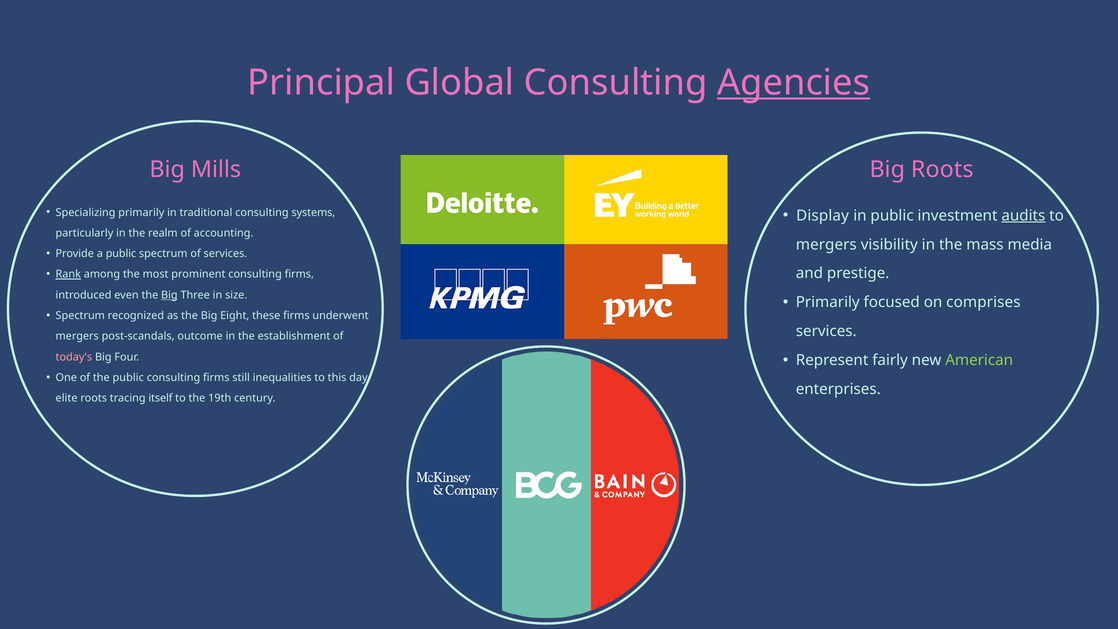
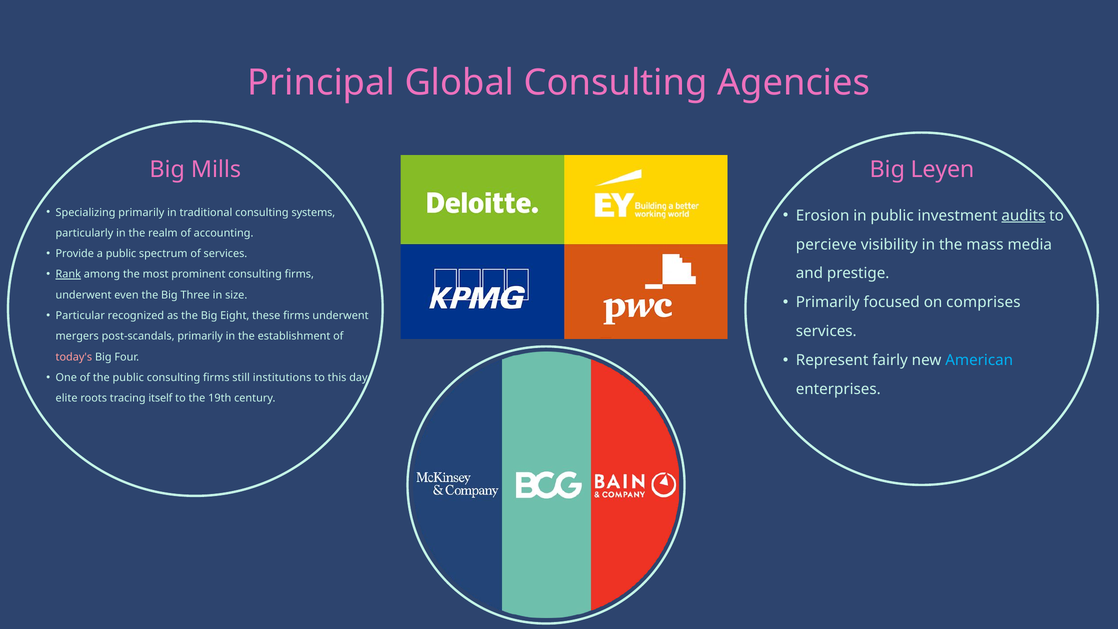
Agencies underline: present -> none
Big Roots: Roots -> Leyen
Display: Display -> Erosion
mergers at (826, 244): mergers -> percieve
introduced at (84, 295): introduced -> underwent
Big at (169, 295) underline: present -> none
Spectrum at (80, 316): Spectrum -> Particular
post-scandals outcome: outcome -> primarily
American colour: light green -> light blue
inequalities: inequalities -> institutions
